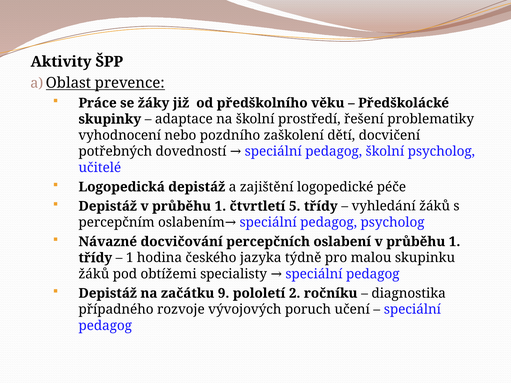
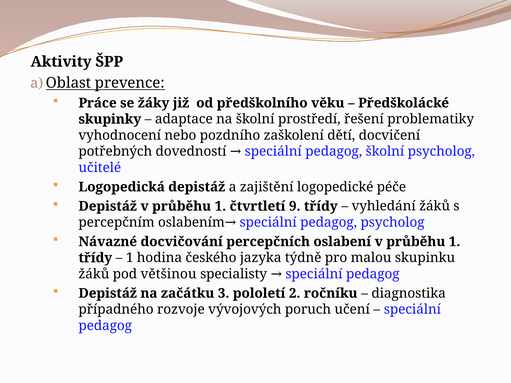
5: 5 -> 9
obtížemi: obtížemi -> většinou
9: 9 -> 3
